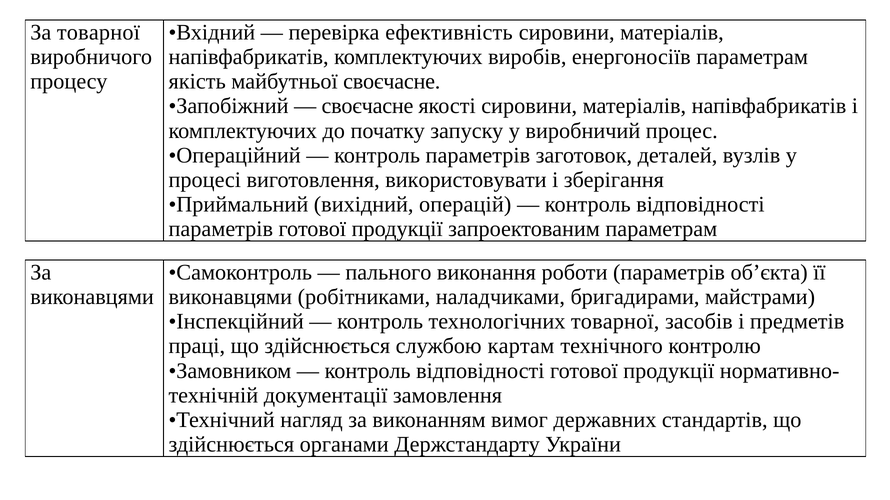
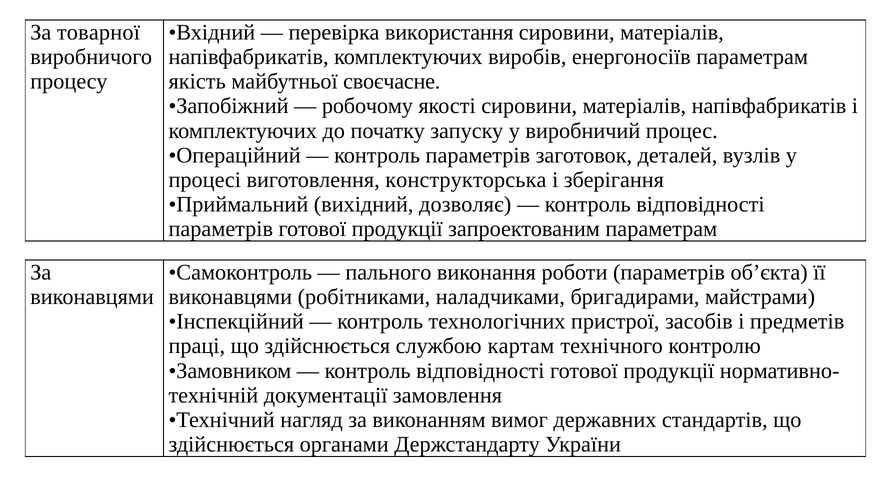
ефективність: ефективність -> використання
своєчасне at (367, 106): своєчасне -> робочому
використовувати: використовувати -> конструкторська
операцій: операцій -> дозволяє
технологічних товарної: товарної -> пристрої
